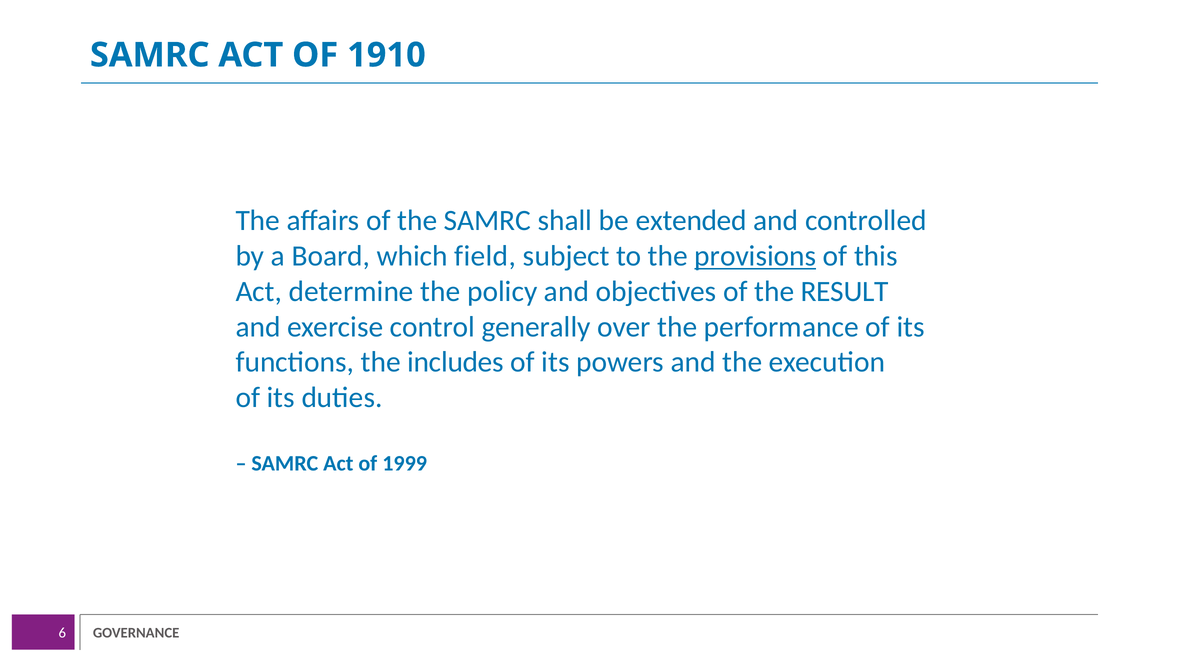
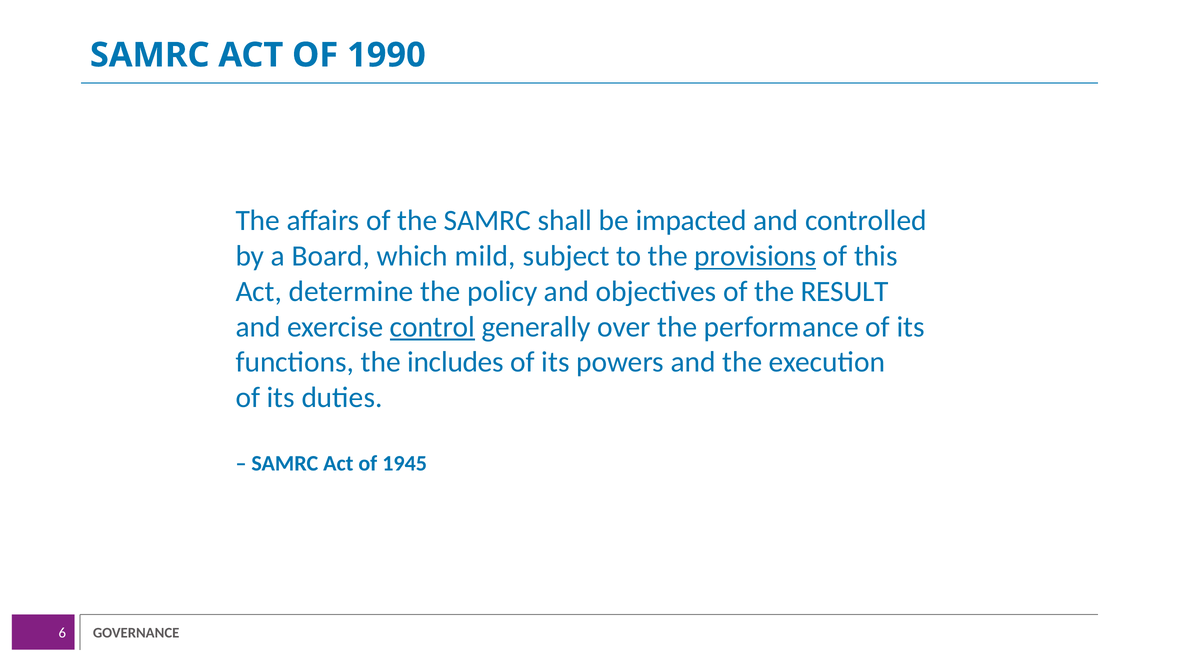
1910: 1910 -> 1990
extended: extended -> impacted
field: field -> mild
control underline: none -> present
1999: 1999 -> 1945
